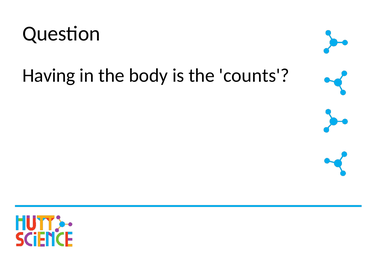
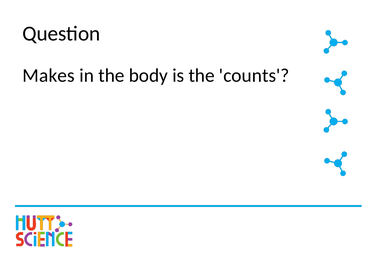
Having: Having -> Makes
